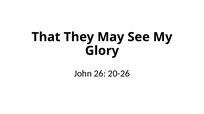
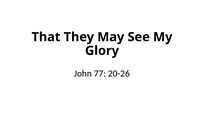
26: 26 -> 77
